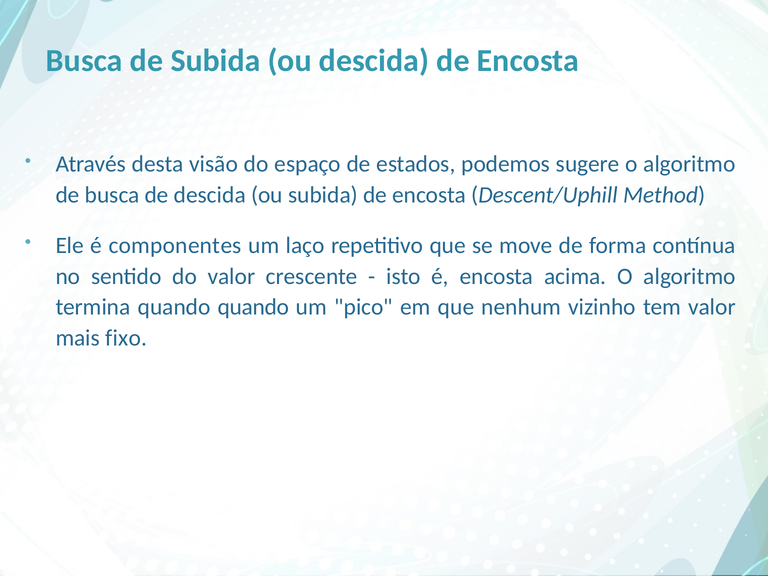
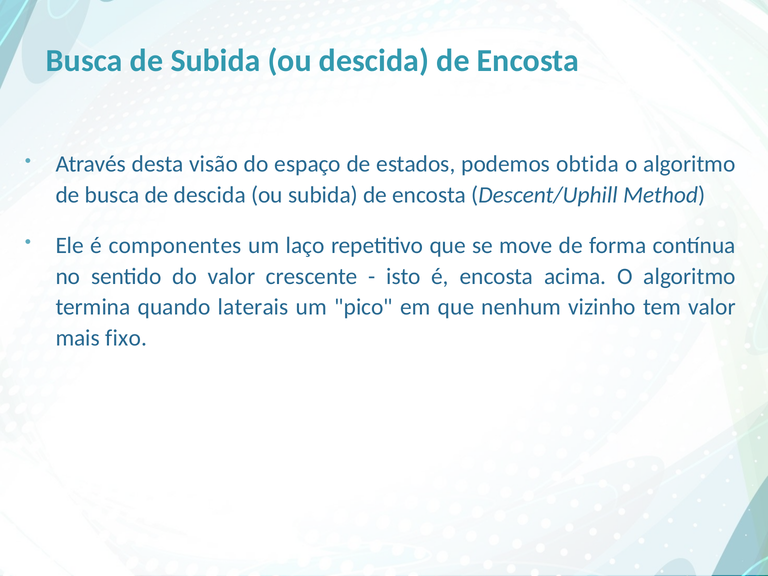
sugere: sugere -> obtida
quando quando: quando -> laterais
